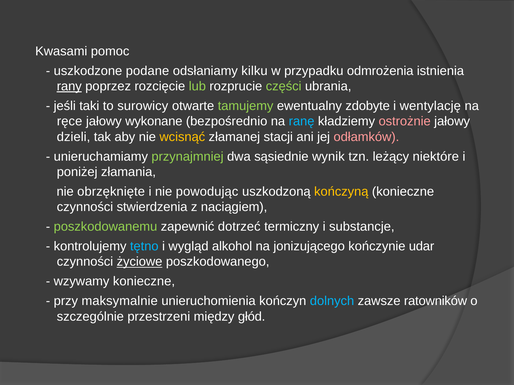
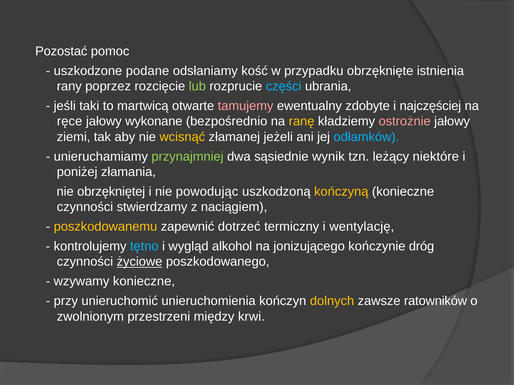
Kwasami: Kwasami -> Pozostać
kilku: kilku -> kość
odmrożenia: odmrożenia -> obrzęknięte
rany underline: present -> none
części colour: light green -> light blue
surowicy: surowicy -> martwicą
tamujemy colour: light green -> pink
wentylację: wentylację -> najczęściej
ranę colour: light blue -> yellow
dzieli: dzieli -> ziemi
stacji: stacji -> jeżeli
odłamków colour: pink -> light blue
obrzęknięte: obrzęknięte -> obrzękniętej
stwierdzenia: stwierdzenia -> stwierdzamy
poszkodowanemu colour: light green -> yellow
substancje: substancje -> wentylację
udar: udar -> dróg
maksymalnie: maksymalnie -> unieruchomić
dolnych colour: light blue -> yellow
szczególnie: szczególnie -> zwolnionym
głód: głód -> krwi
